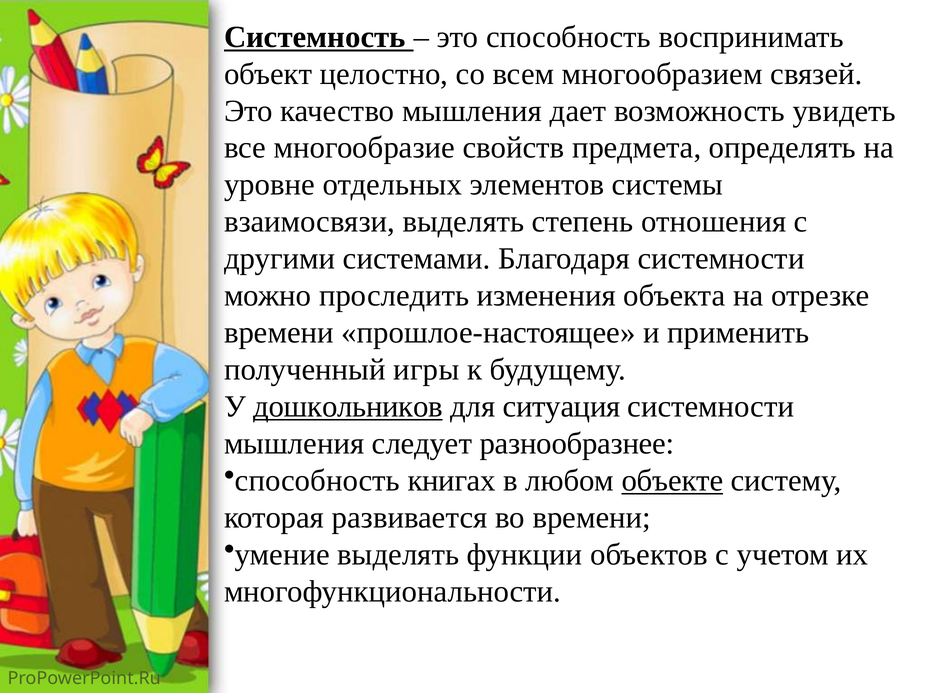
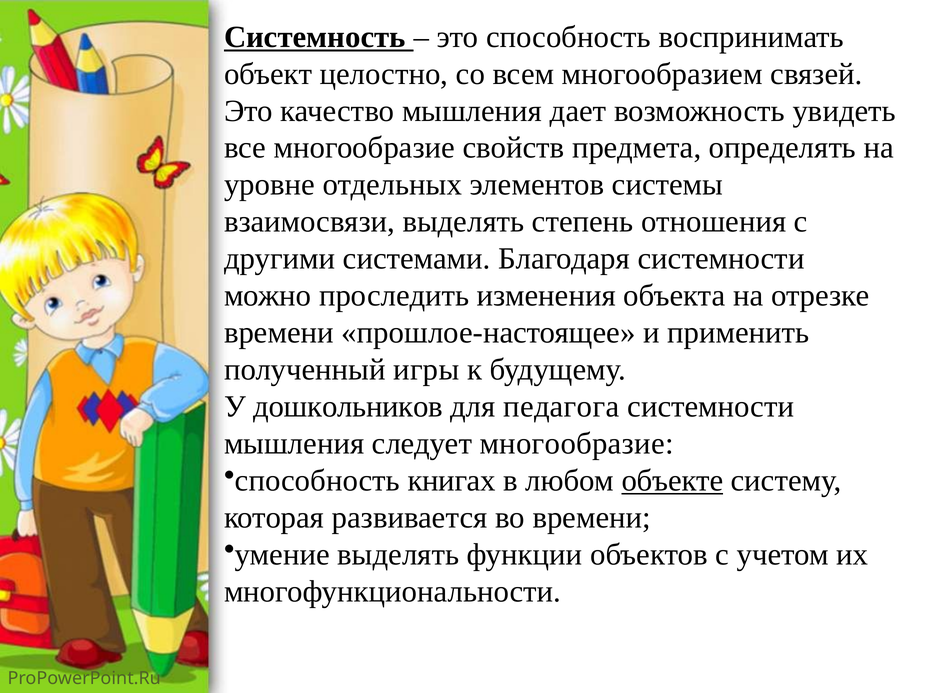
дошкольников underline: present -> none
ситуация: ситуация -> педагога
следует разнообразнее: разнообразнее -> многообразие
